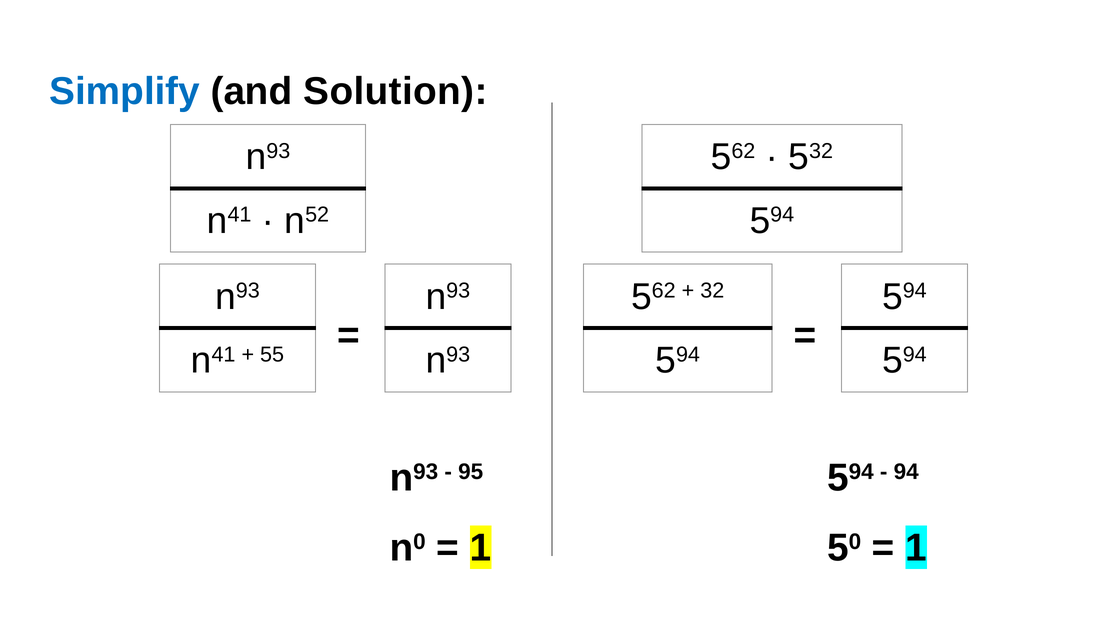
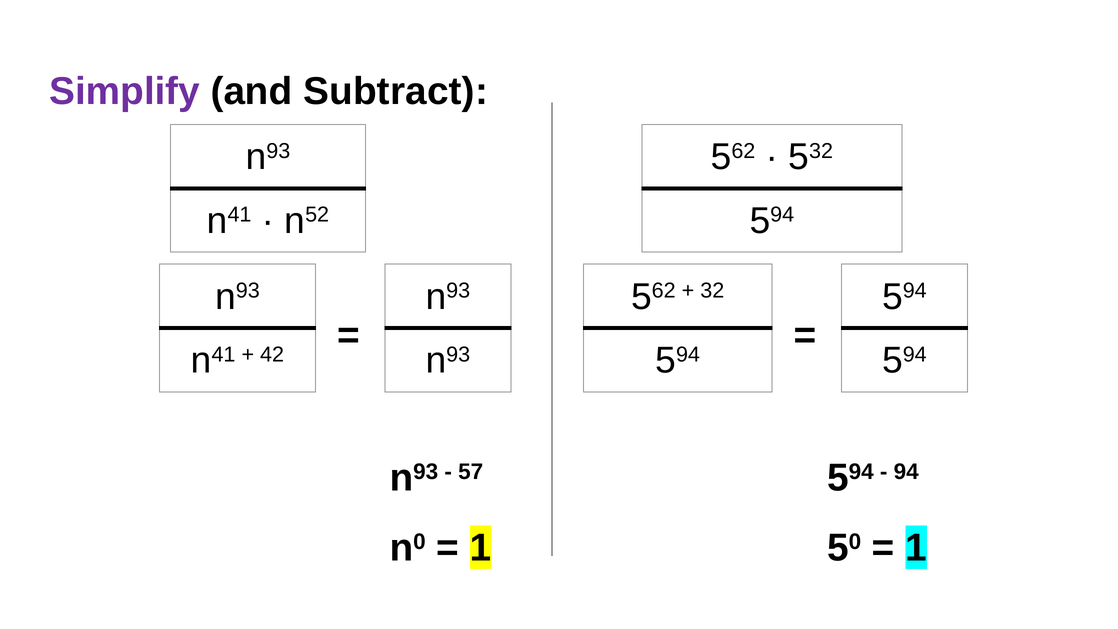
Simplify colour: blue -> purple
Solution: Solution -> Subtract
55: 55 -> 42
95: 95 -> 57
